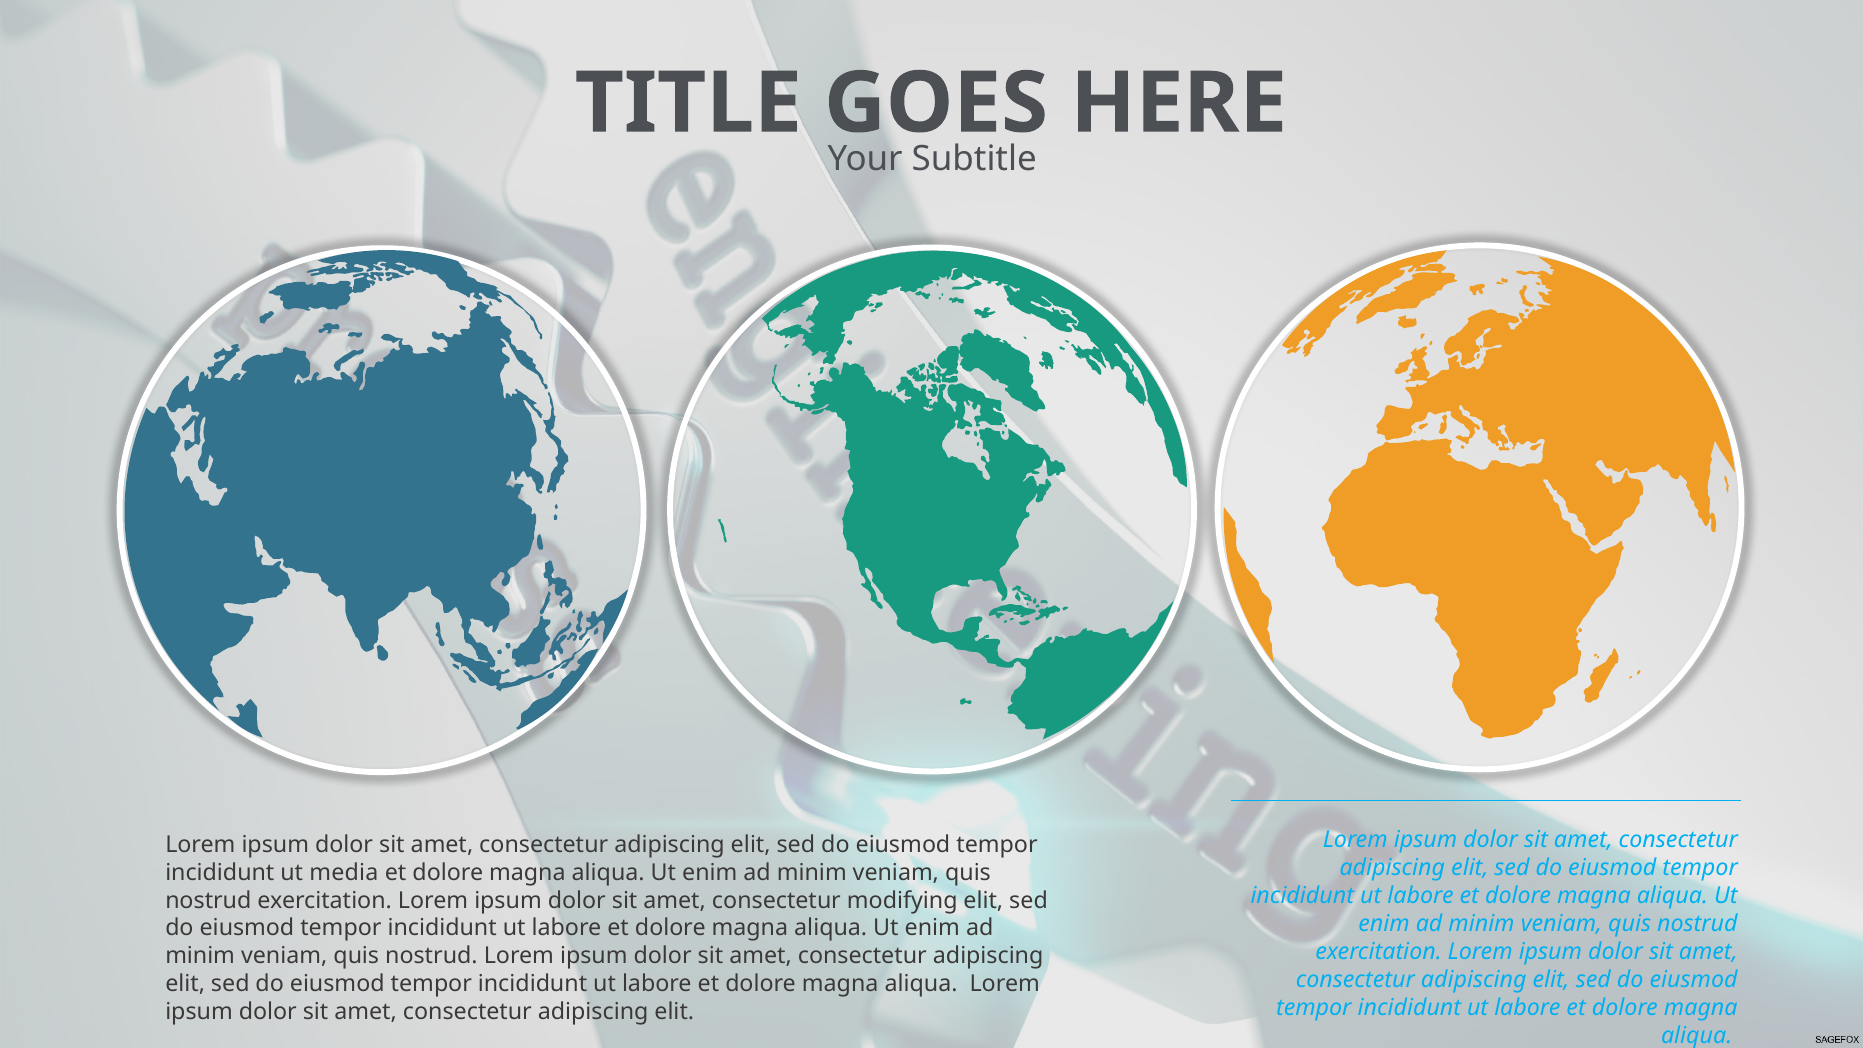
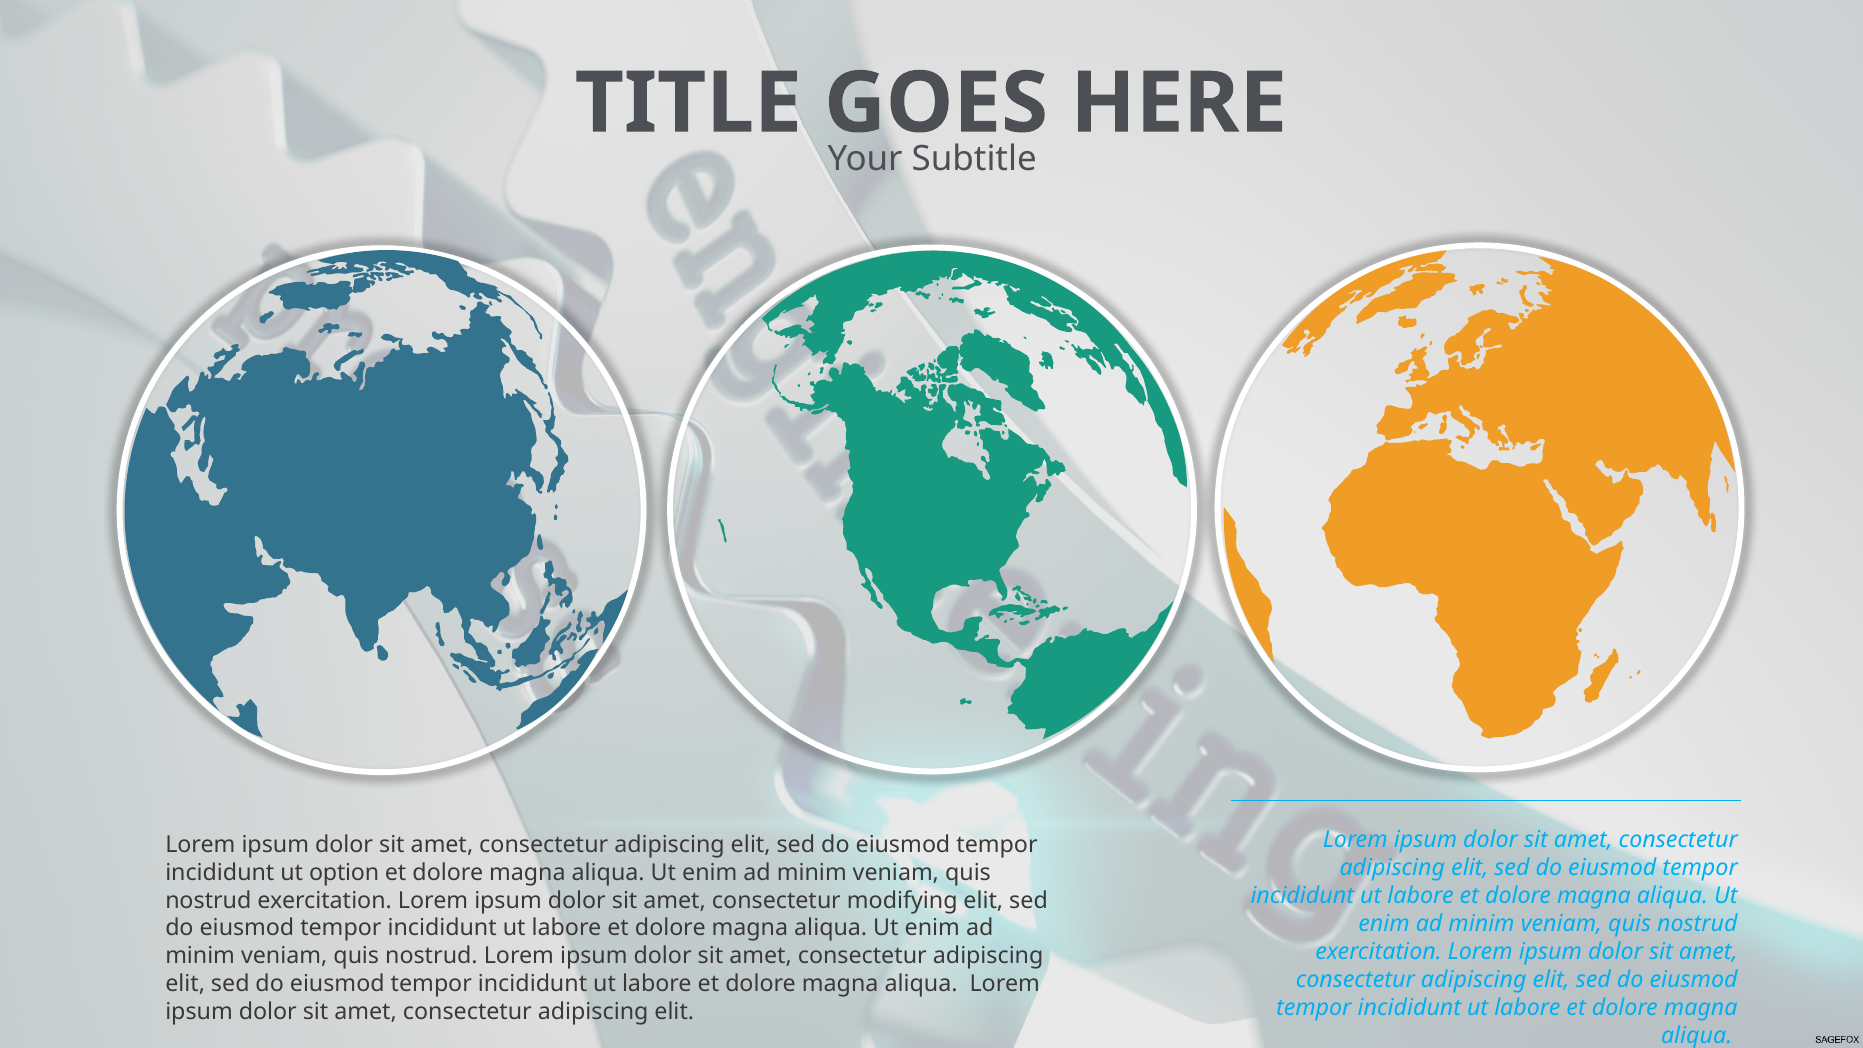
media: media -> option
